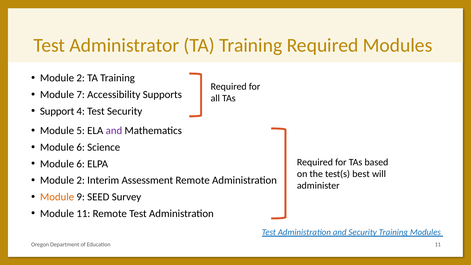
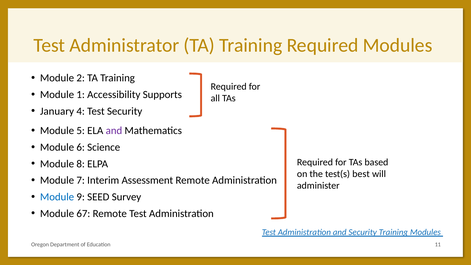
7: 7 -> 1
Support: Support -> January
6 at (81, 164): 6 -> 8
2 at (81, 180): 2 -> 7
Module at (57, 197) colour: orange -> blue
Module 11: 11 -> 67
